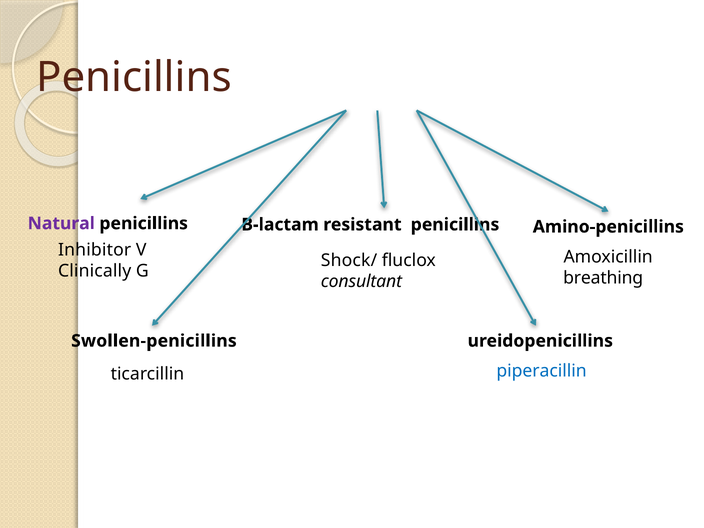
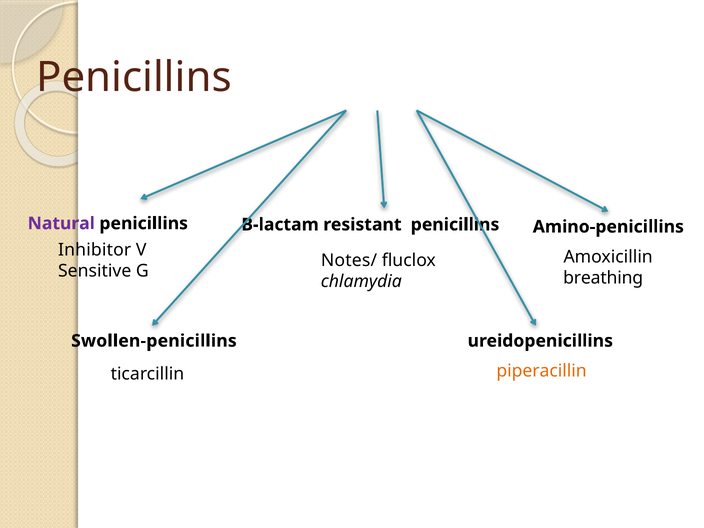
Shock/: Shock/ -> Notes/
Clinically: Clinically -> Sensitive
consultant: consultant -> chlamydia
piperacillin colour: blue -> orange
